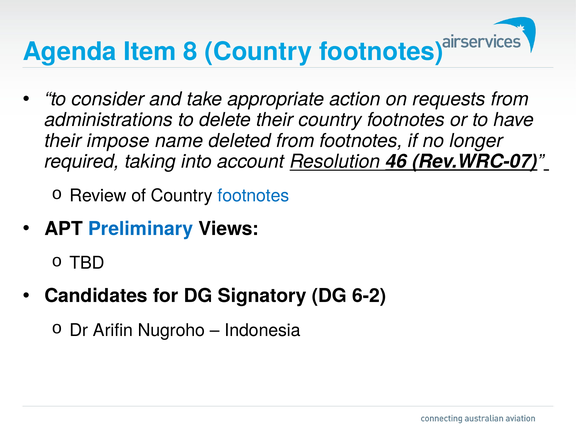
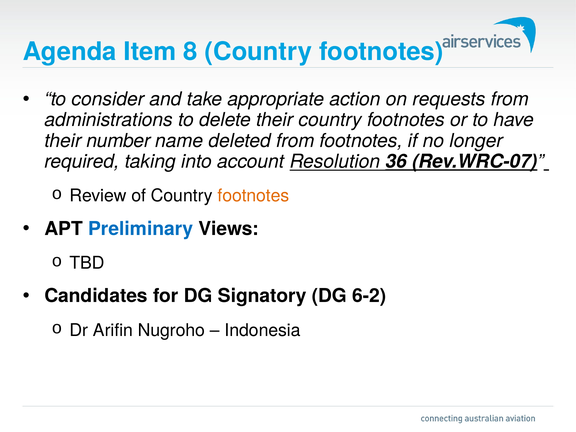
impose: impose -> number
46: 46 -> 36
footnotes at (253, 196) colour: blue -> orange
